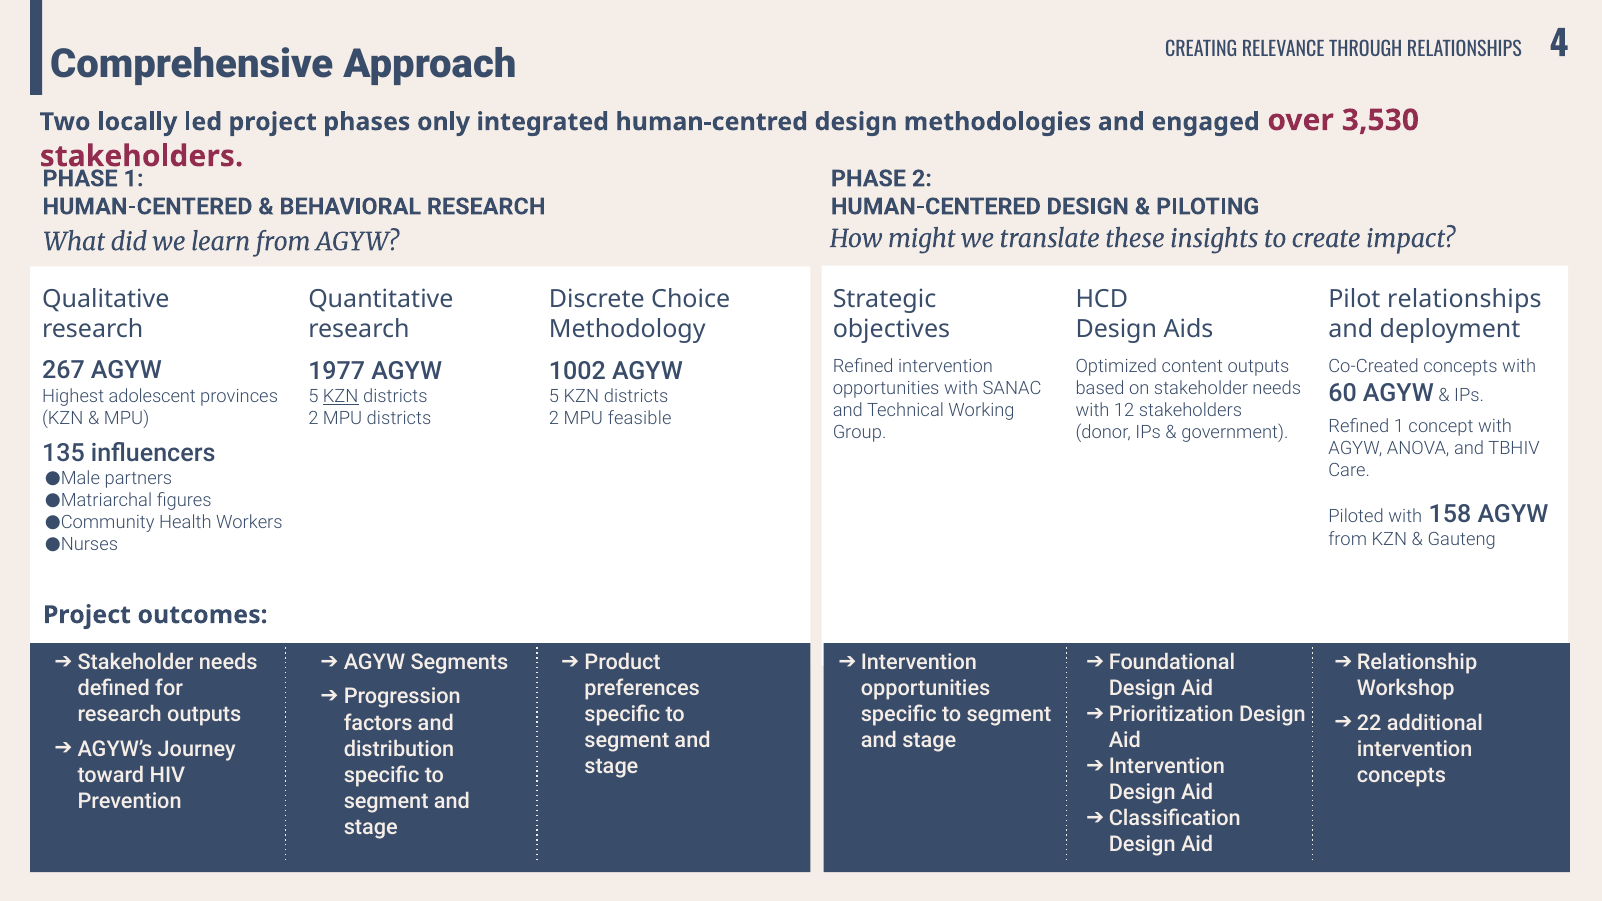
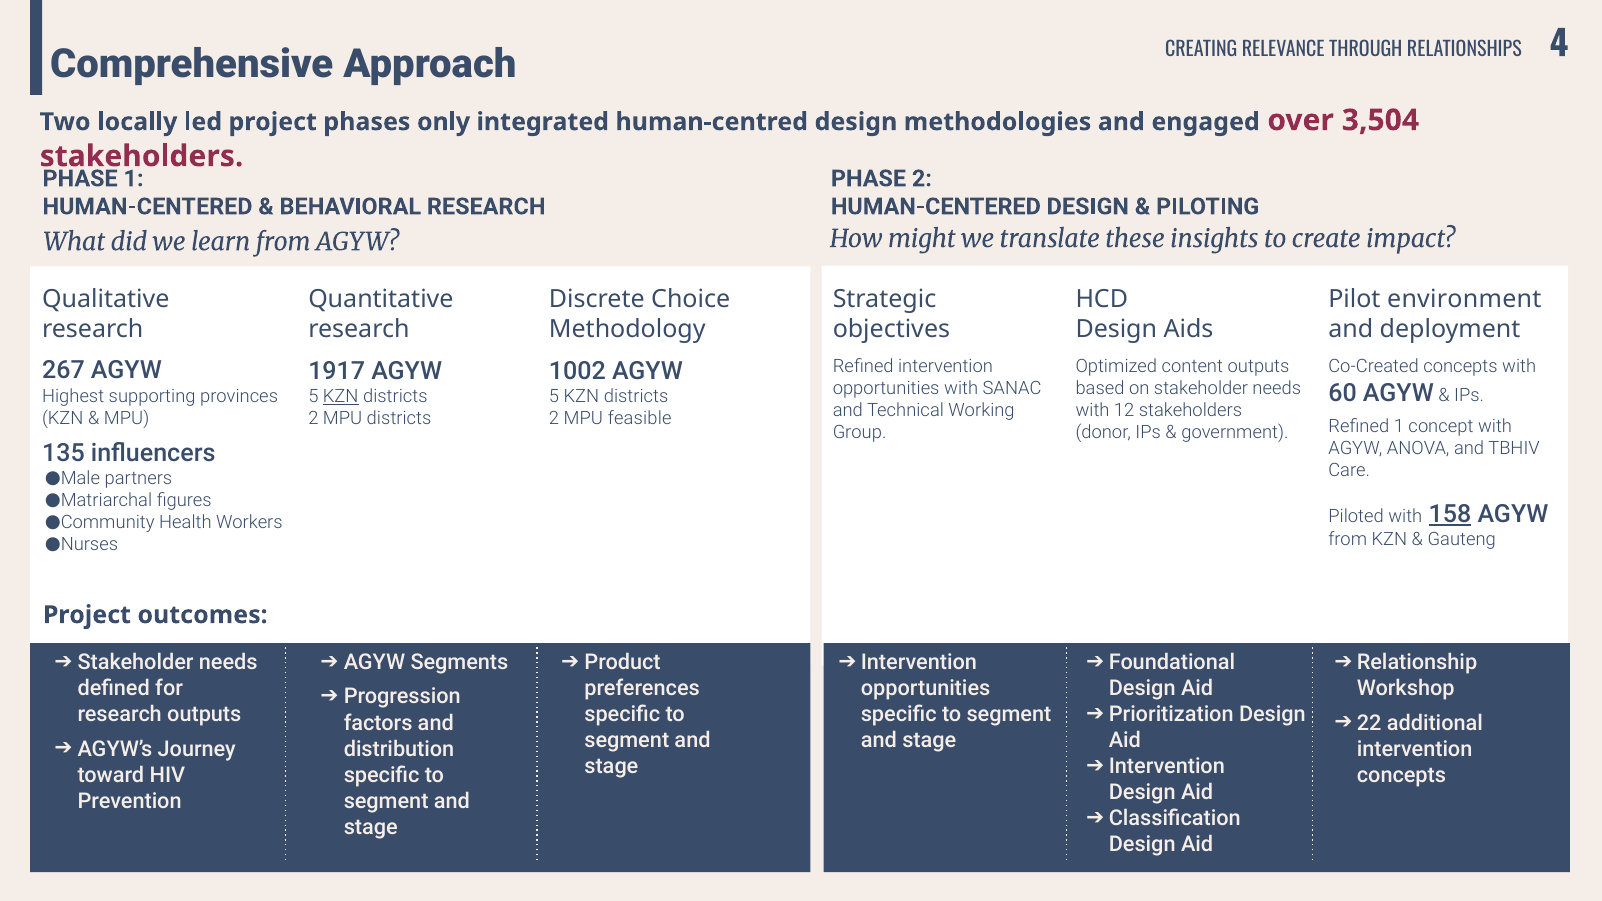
3,530: 3,530 -> 3,504
Pilot relationships: relationships -> environment
1977: 1977 -> 1917
adolescent: adolescent -> supporting
158 underline: none -> present
